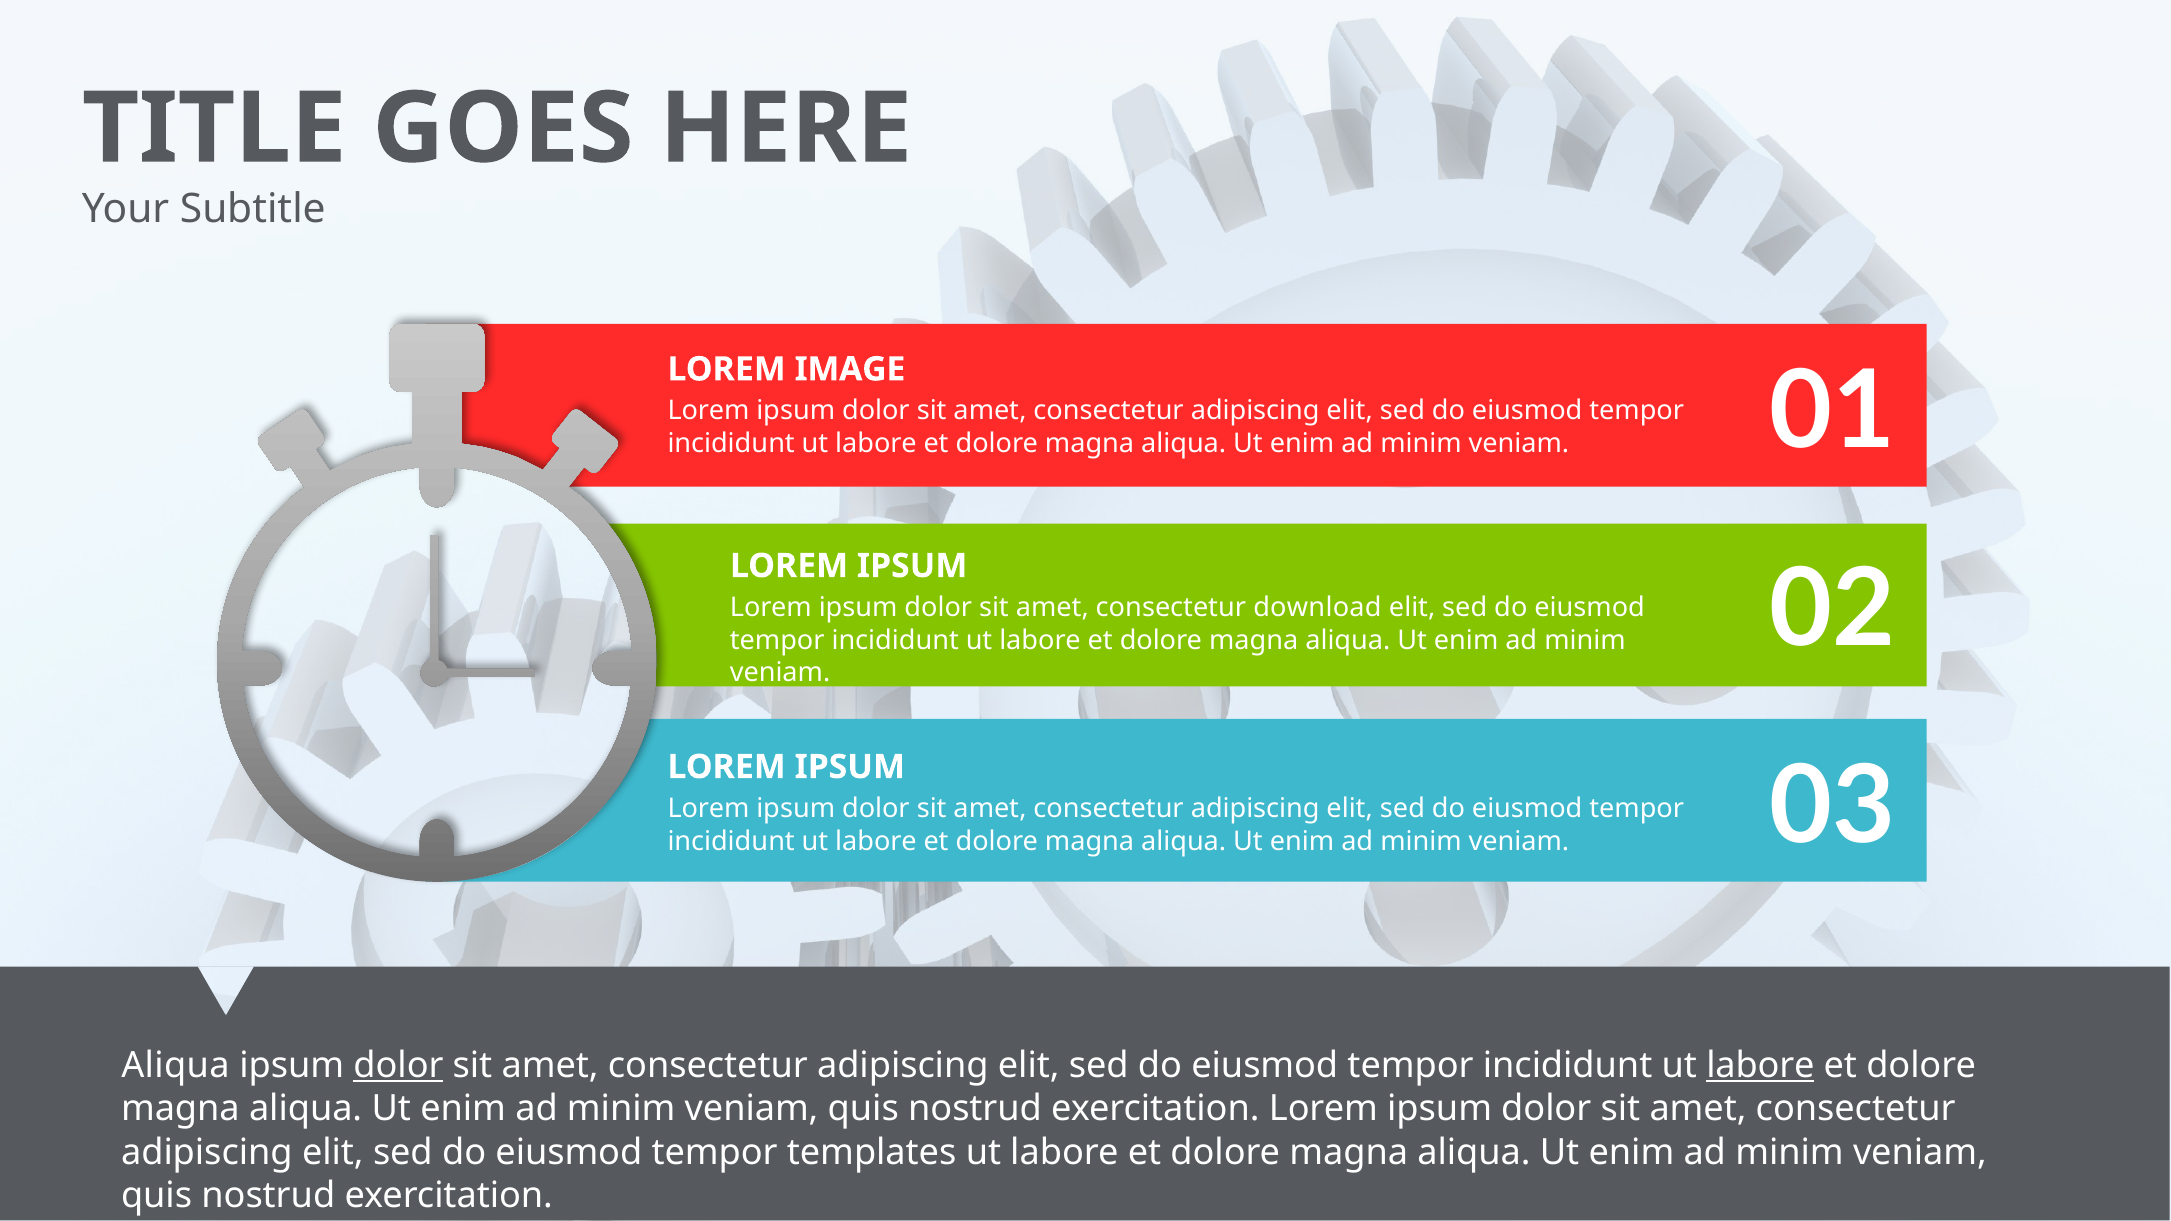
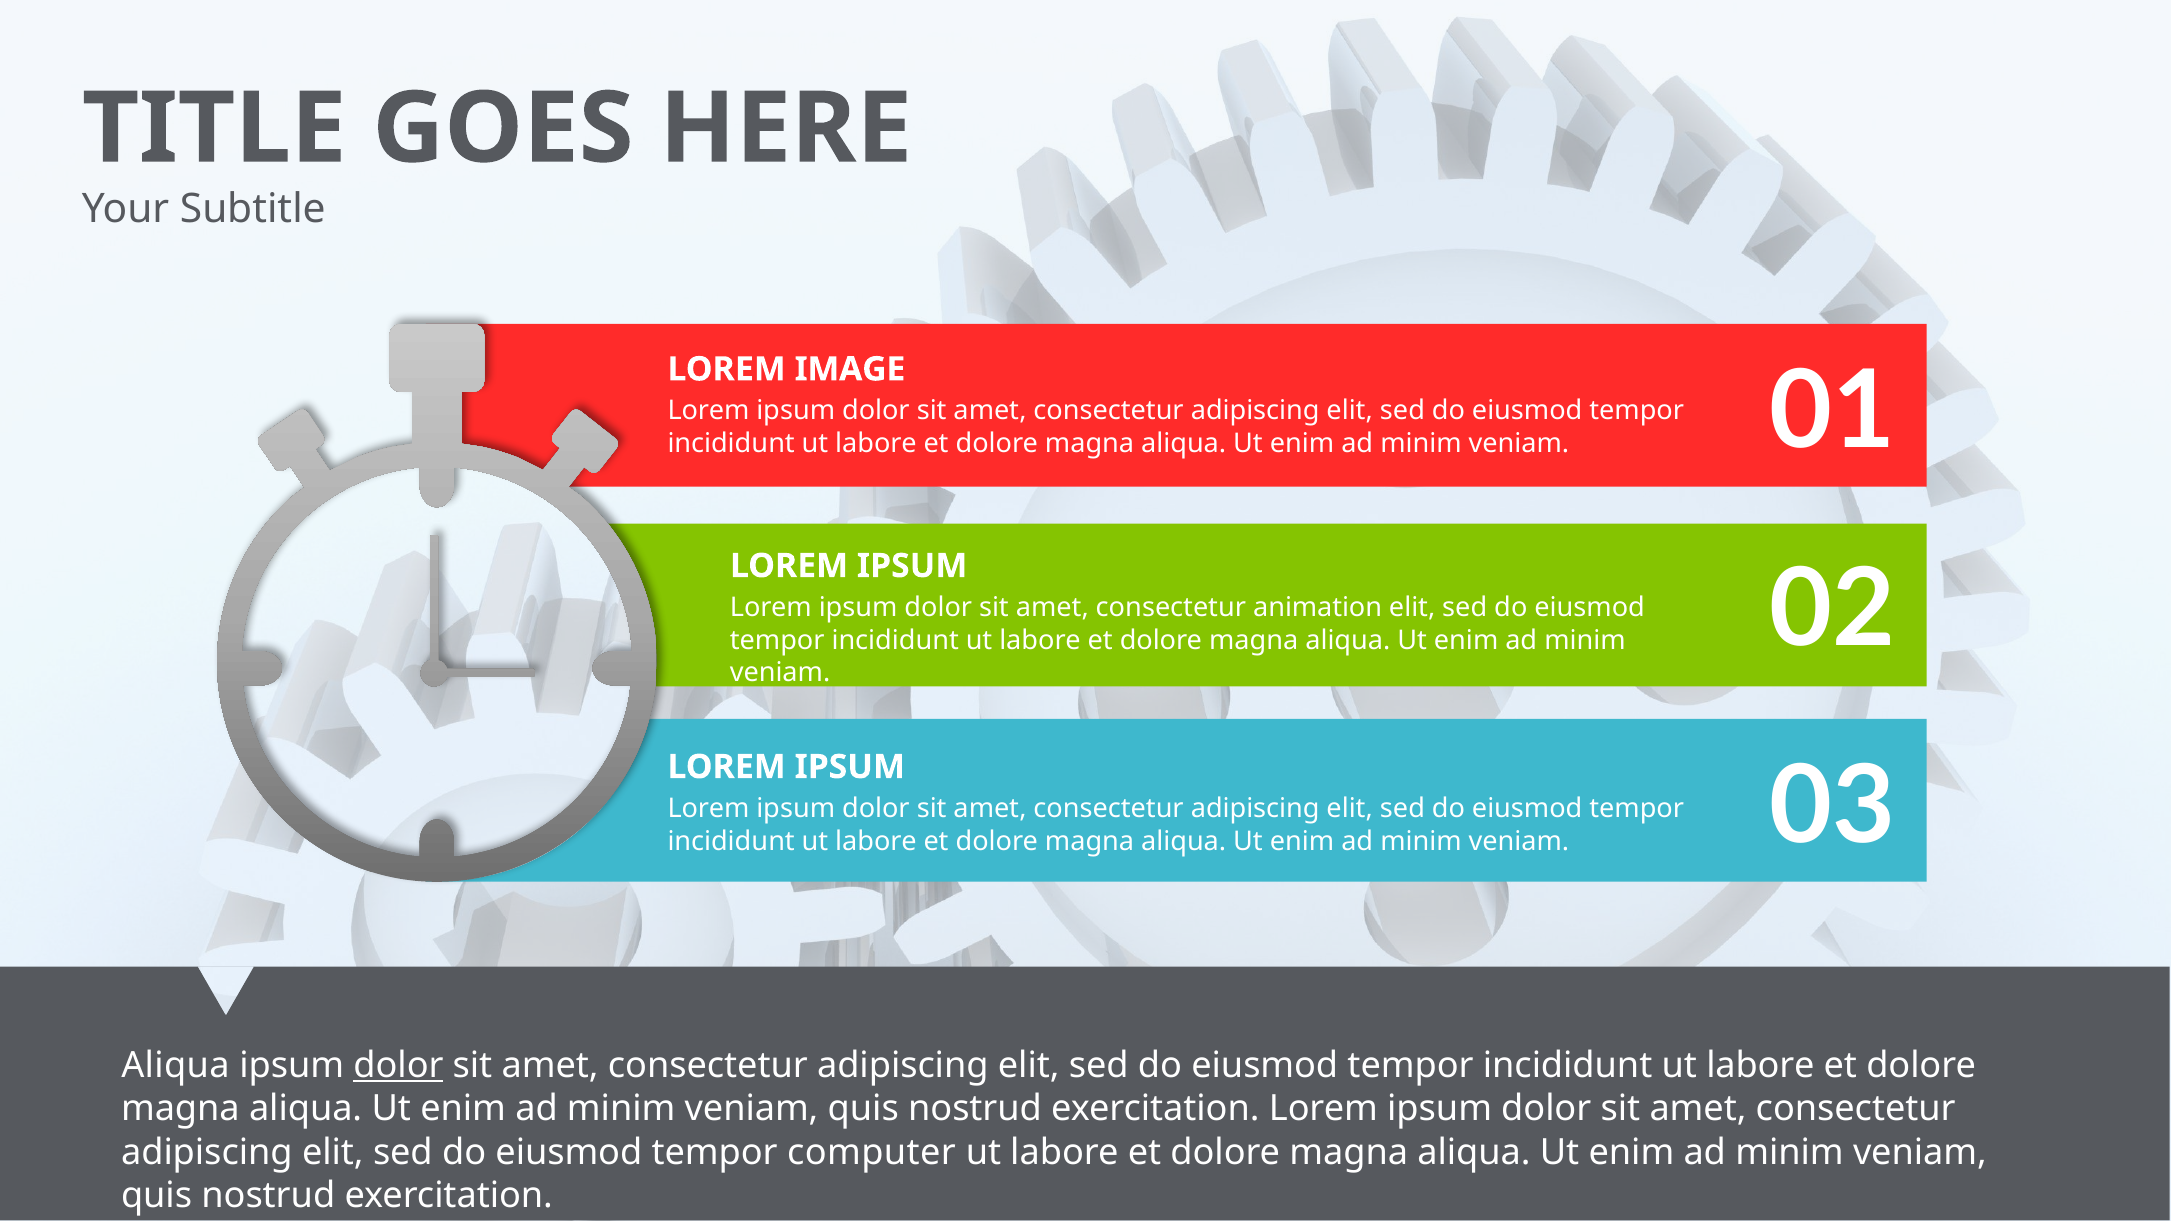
download: download -> animation
labore at (1760, 1066) underline: present -> none
templates: templates -> computer
